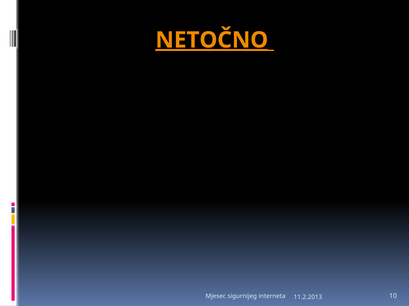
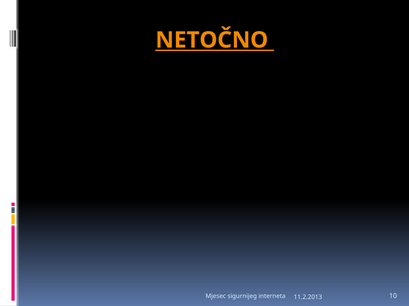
NETOČNO underline: present -> none
